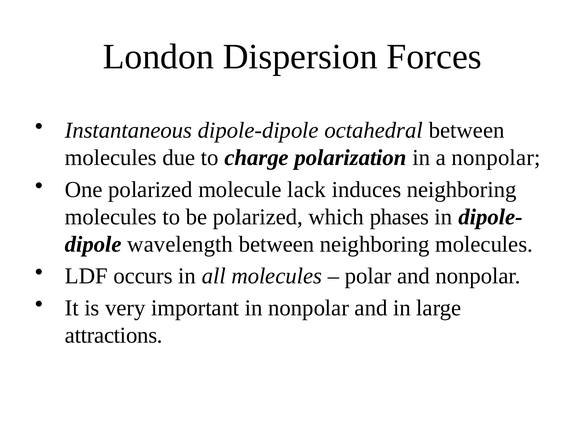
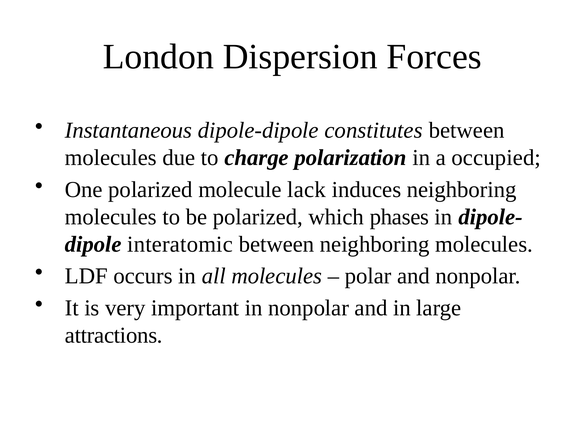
octahedral: octahedral -> constitutes
a nonpolar: nonpolar -> occupied
wavelength: wavelength -> interatomic
